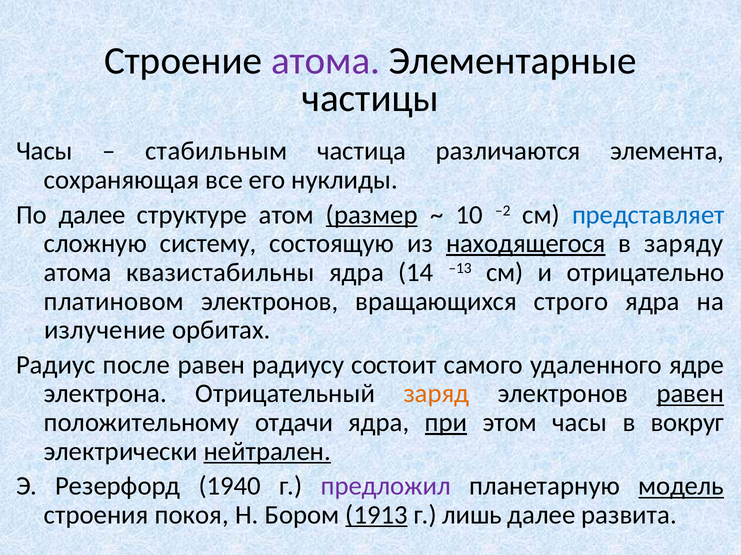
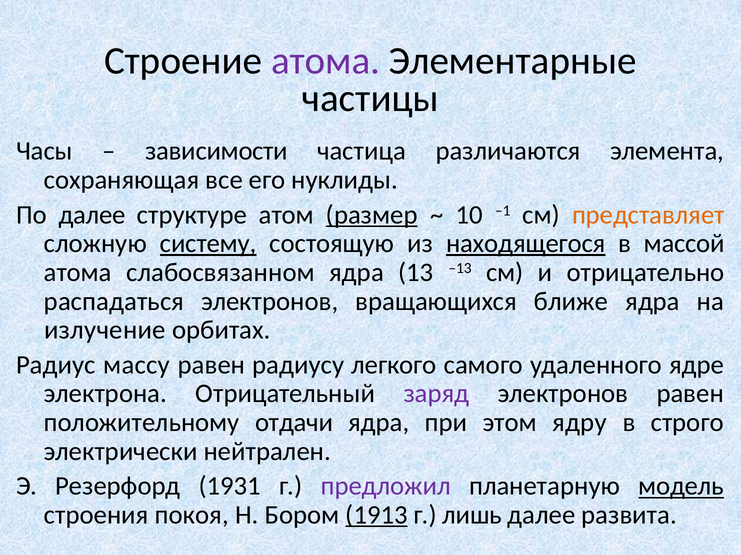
стабильным: стабильным -> зависимости
–2: –2 -> –1
представляет colour: blue -> orange
систему underline: none -> present
заряду: заряду -> массой
квазистабильны: квазистабильны -> слабосвязанном
14: 14 -> 13
платиновом: платиновом -> распадаться
строго: строго -> ближе
после: после -> массу
состоит: состоит -> легкого
заряд colour: orange -> purple
равен at (690, 394) underline: present -> none
при underline: present -> none
этом часы: часы -> ядру
вокруг: вокруг -> строго
нейтрален underline: present -> none
1940: 1940 -> 1931
